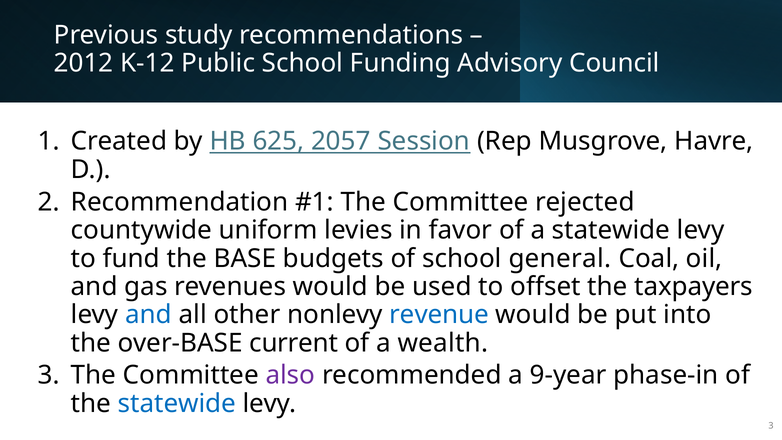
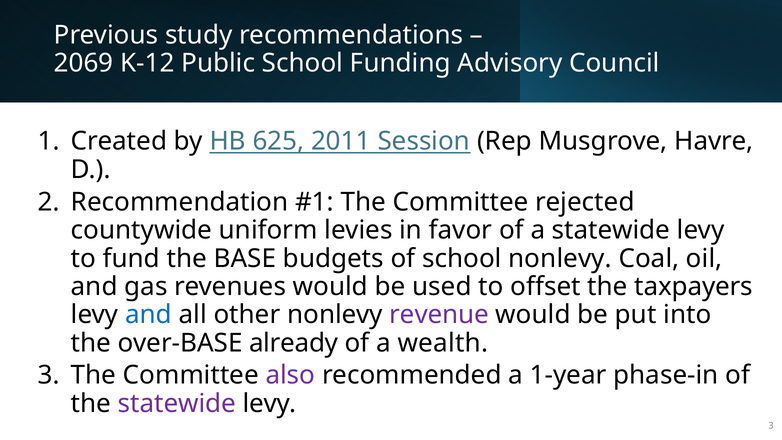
2012: 2012 -> 2069
2057: 2057 -> 2011
school general: general -> nonlevy
revenue colour: blue -> purple
current: current -> already
9-year: 9-year -> 1-year
statewide at (177, 403) colour: blue -> purple
